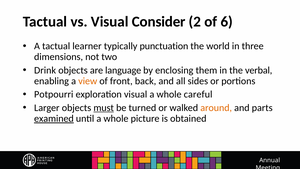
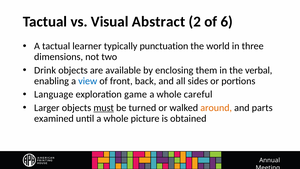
Consider: Consider -> Abstract
language: language -> available
view colour: orange -> blue
Potpourri: Potpourri -> Language
exploration visual: visual -> game
examined underline: present -> none
